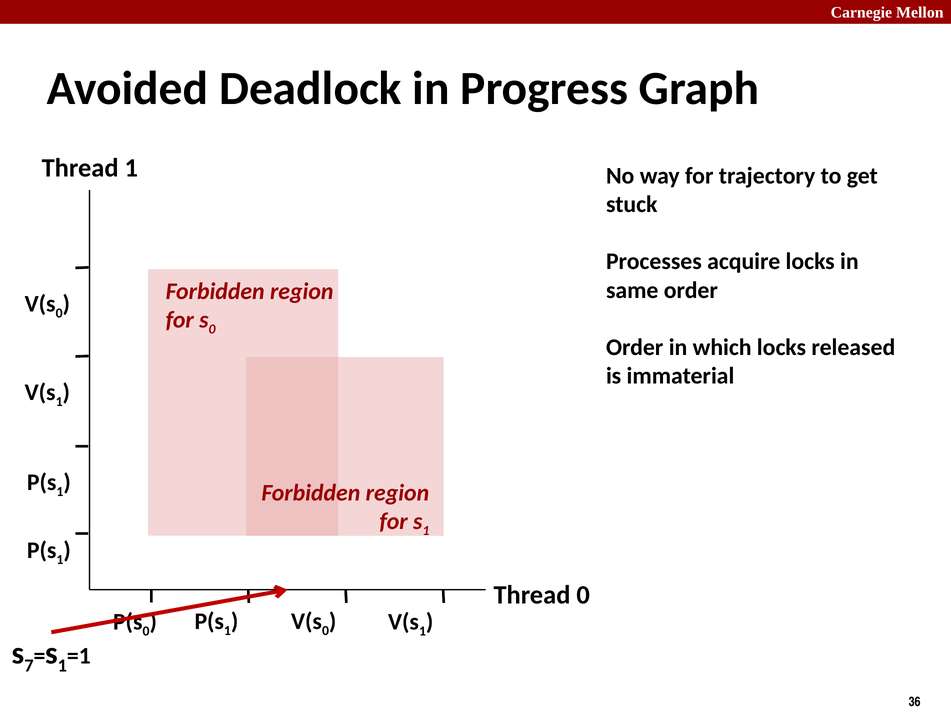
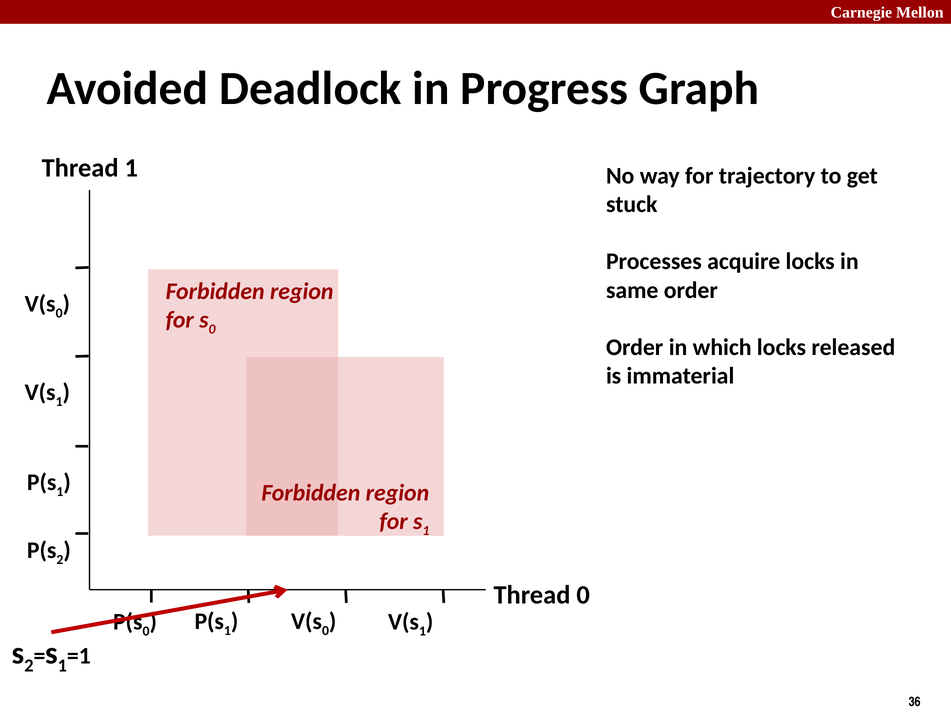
1 at (60, 559): 1 -> 2
7 at (29, 665): 7 -> 2
